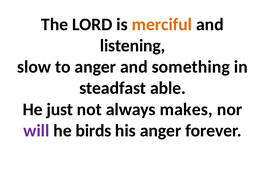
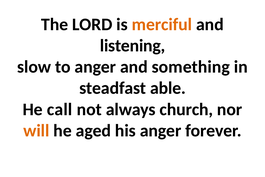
just: just -> call
makes: makes -> church
will colour: purple -> orange
birds: birds -> aged
